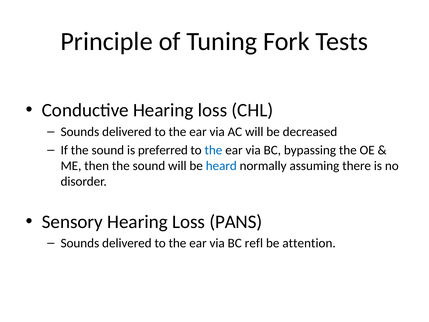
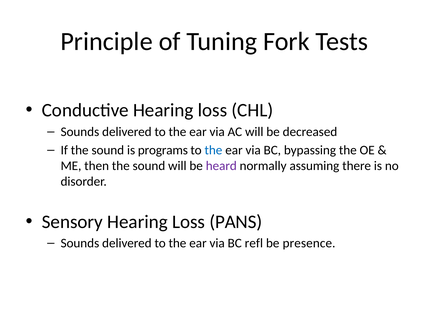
preferred: preferred -> programs
heard colour: blue -> purple
attention: attention -> presence
